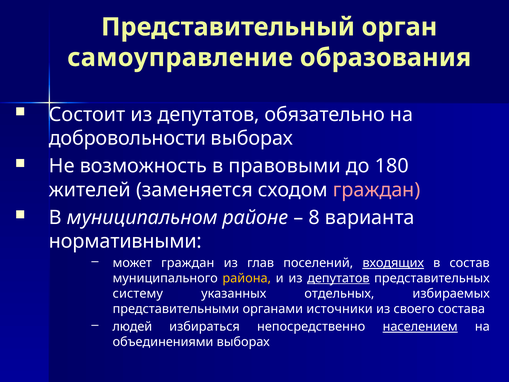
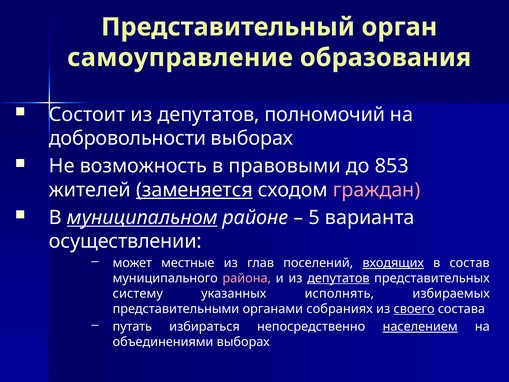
обязательно: обязательно -> полномочий
180: 180 -> 853
заменяется underline: none -> present
муниципальном underline: none -> present
8: 8 -> 5
нормативными: нормативными -> осуществлении
может граждан: граждан -> местные
района colour: yellow -> pink
отдельных: отдельных -> исполнять
источники: источники -> собраниях
своего underline: none -> present
людей: людей -> путать
